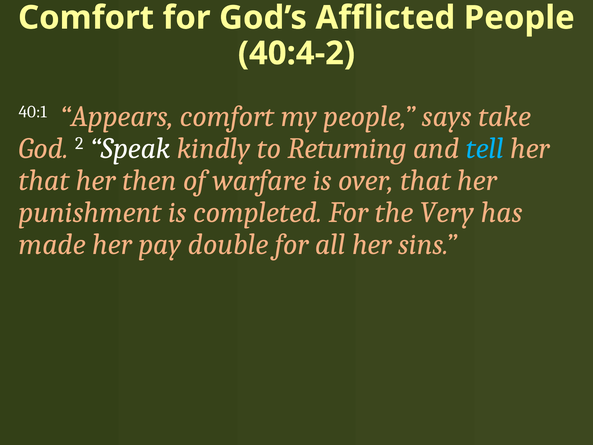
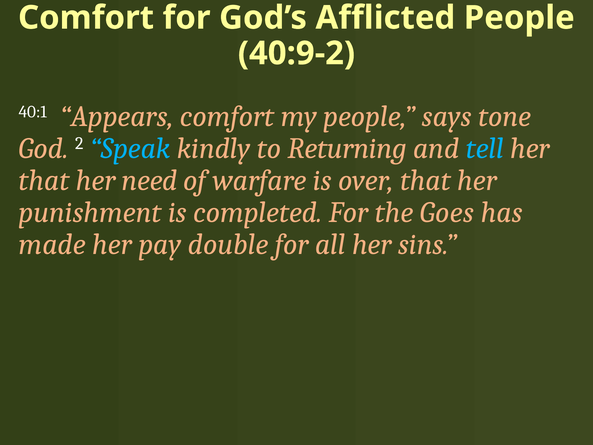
40:4-2: 40:4-2 -> 40:9-2
take: take -> tone
Speak colour: white -> light blue
then: then -> need
Very: Very -> Goes
